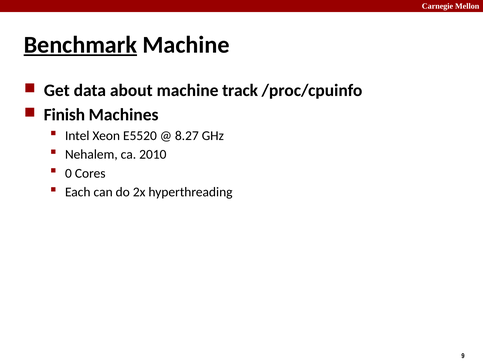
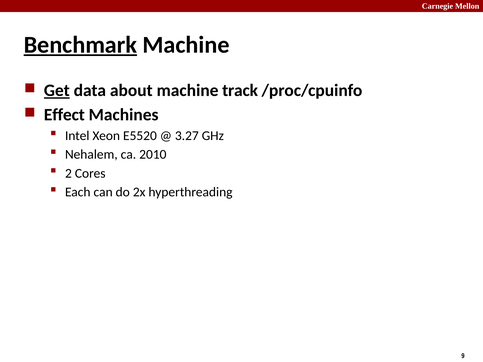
Get underline: none -> present
Finish: Finish -> Effect
8.27: 8.27 -> 3.27
0: 0 -> 2
